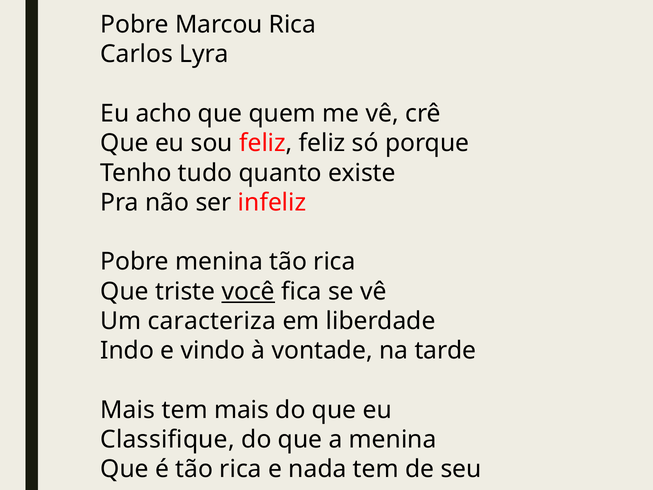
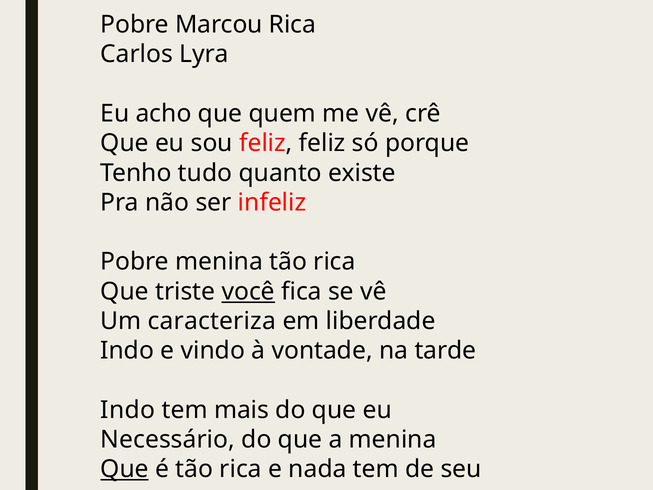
Mais at (128, 410): Mais -> Indo
Classifique: Classifique -> Necessário
Que at (125, 469) underline: none -> present
